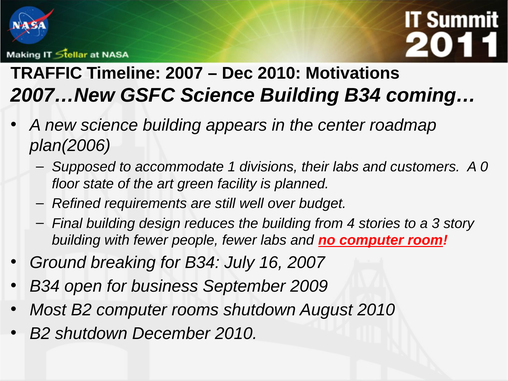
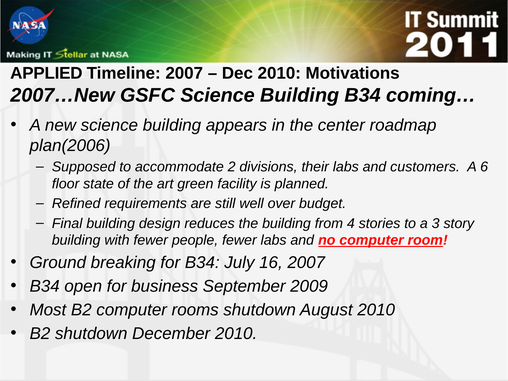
TRAFFIC: TRAFFIC -> APPLIED
1: 1 -> 2
0: 0 -> 6
